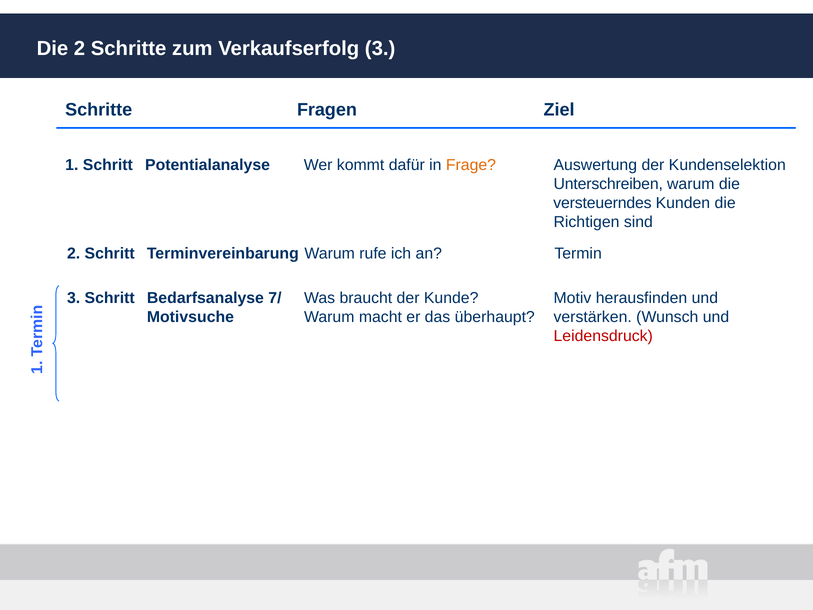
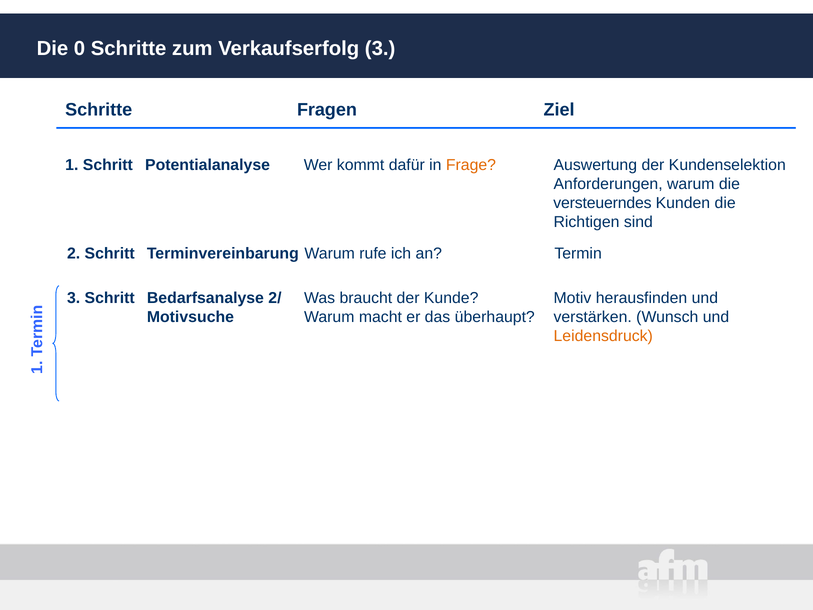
Die 2: 2 -> 0
Unterschreiben: Unterschreiben -> Anforderungen
7/: 7/ -> 2/
Leidensdruck colour: red -> orange
